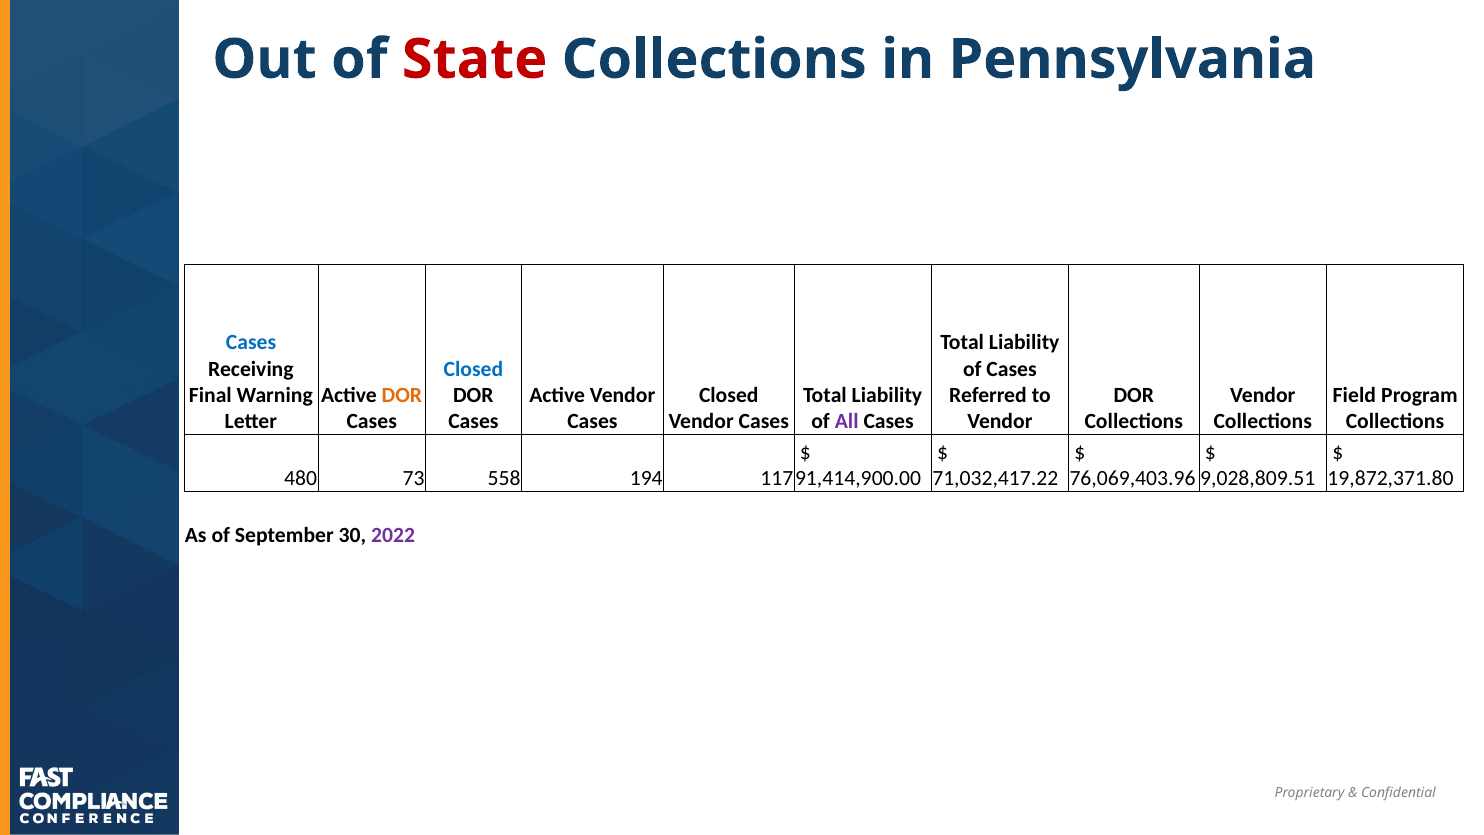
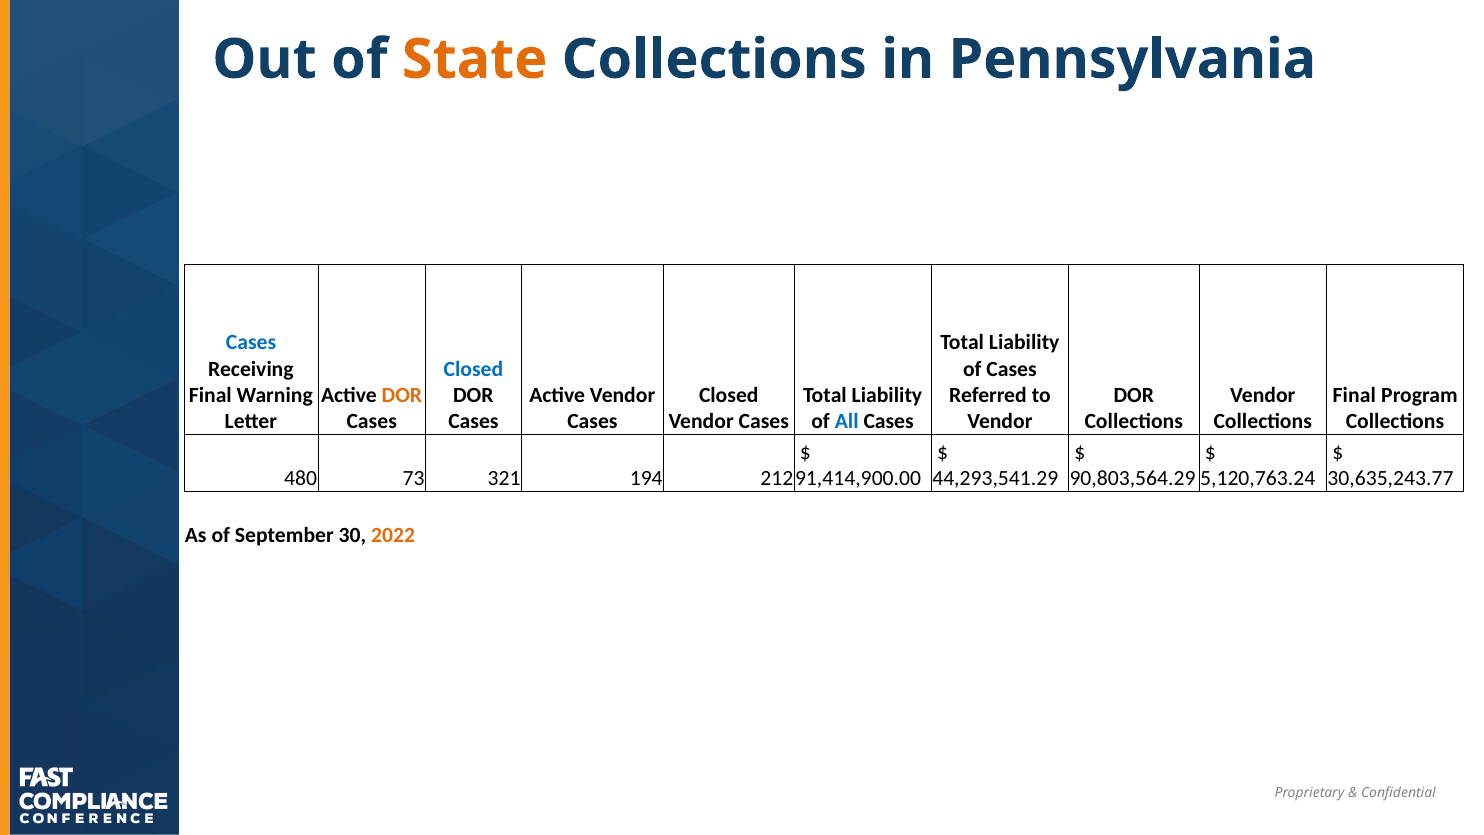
State colour: red -> orange
Field at (1354, 395): Field -> Final
All colour: purple -> blue
558: 558 -> 321
117: 117 -> 212
71,032,417.22: 71,032,417.22 -> 44,293,541.29
76,069,403.96: 76,069,403.96 -> 90,803,564.29
9,028,809.51: 9,028,809.51 -> 5,120,763.24
19,872,371.80: 19,872,371.80 -> 30,635,243.77
2022 colour: purple -> orange
